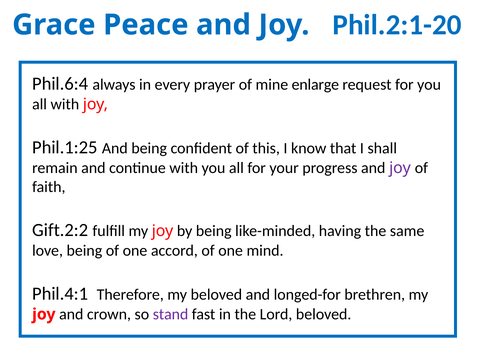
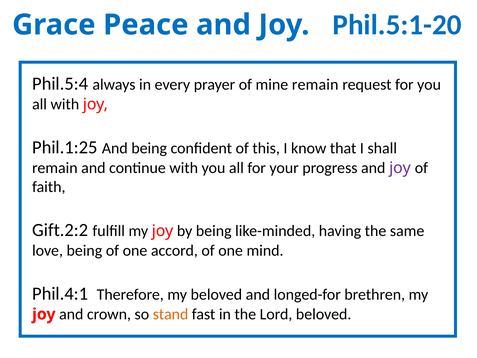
Phil.2:1-20: Phil.2:1-20 -> Phil.5:1-20
Phil.6:4: Phil.6:4 -> Phil.5:4
mine enlarge: enlarge -> remain
stand colour: purple -> orange
